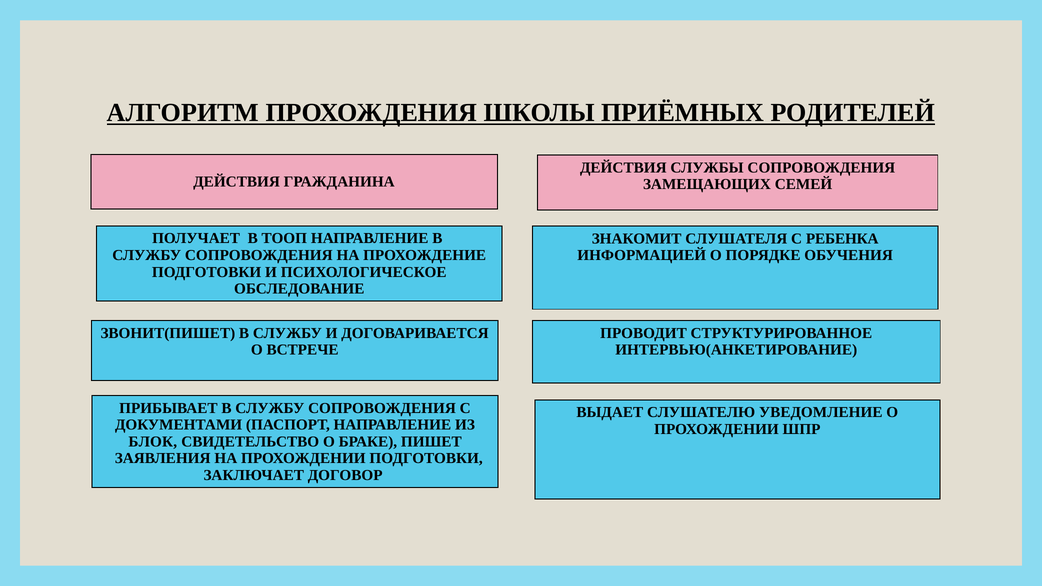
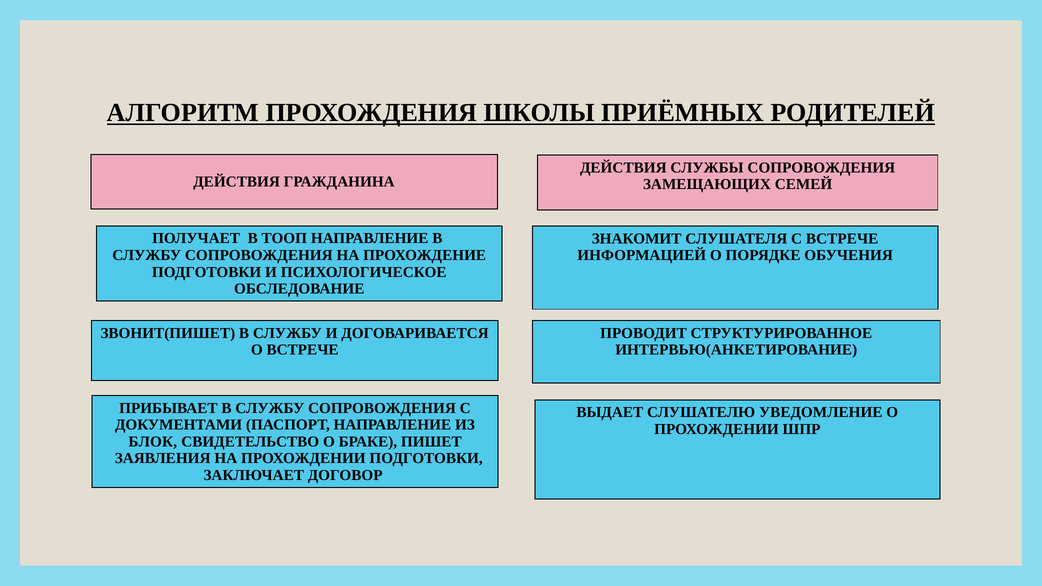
С РЕБЕНКА: РЕБЕНКА -> ВСТРЕЧЕ
